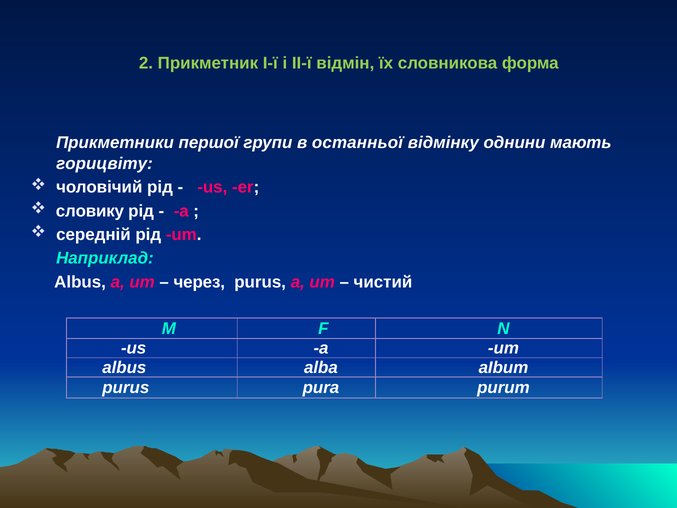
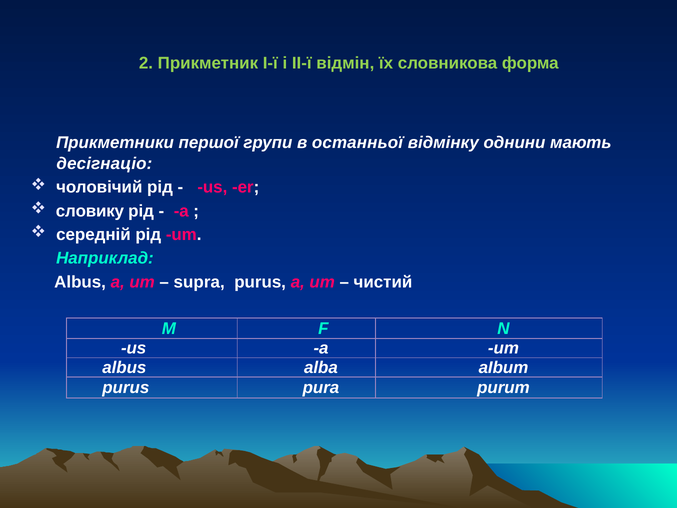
горицвіту: горицвіту -> десігнаціо
через: через -> supra
